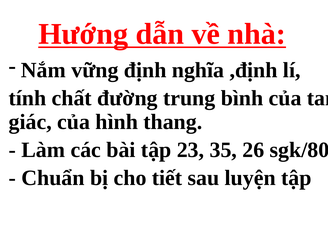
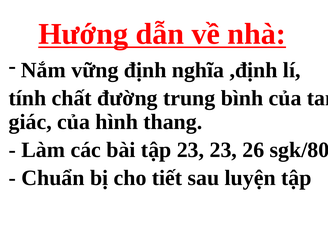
23 35: 35 -> 23
